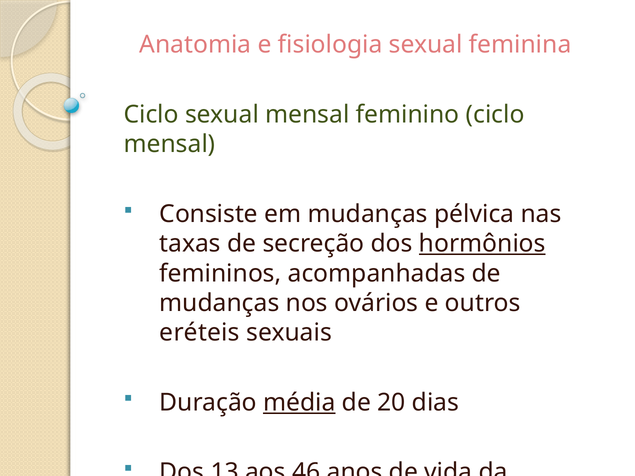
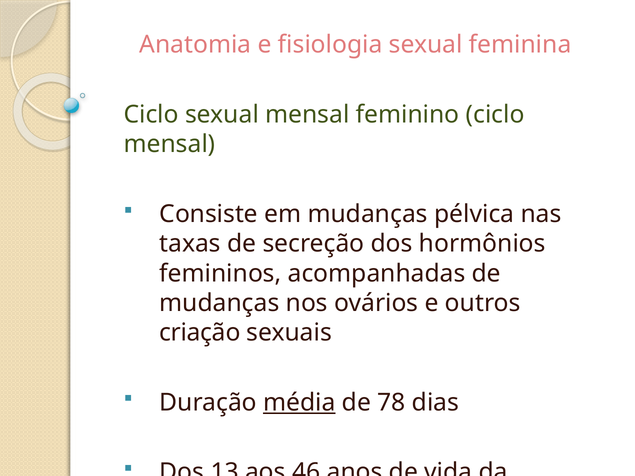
hormônios underline: present -> none
eréteis: eréteis -> criação
20: 20 -> 78
